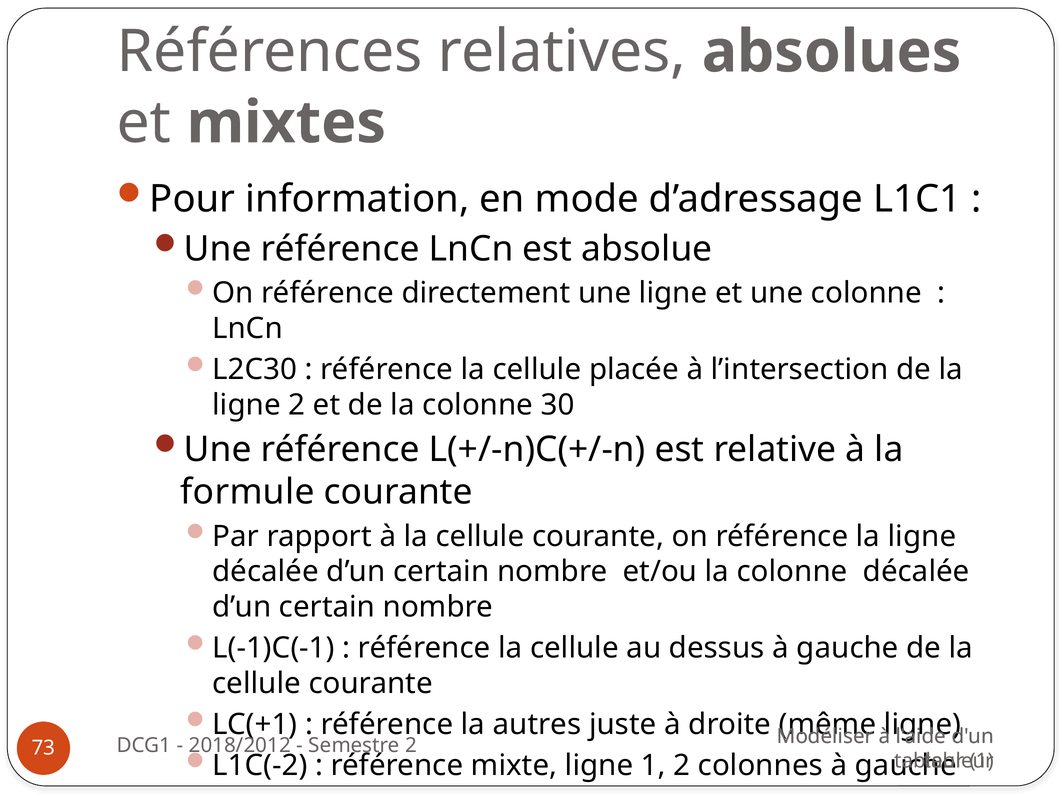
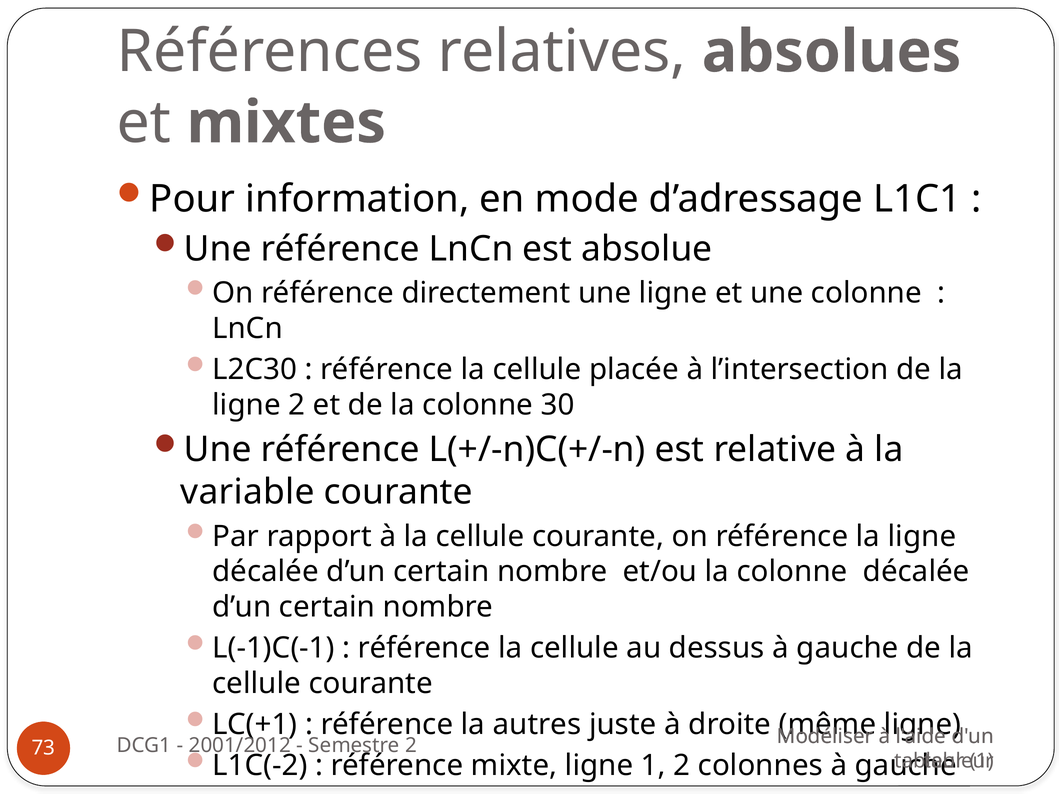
formule: formule -> variable
2018/2012: 2018/2012 -> 2001/2012
